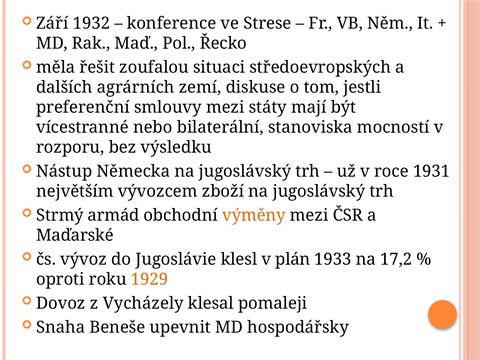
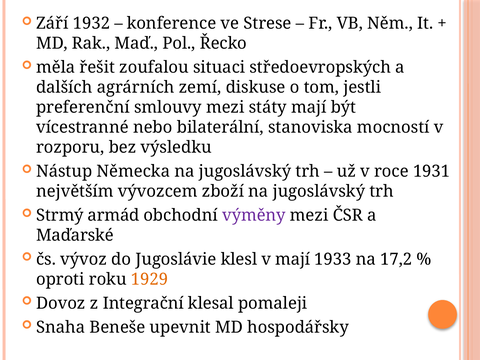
výměny colour: orange -> purple
v plán: plán -> mají
Vycházely: Vycházely -> Integrační
